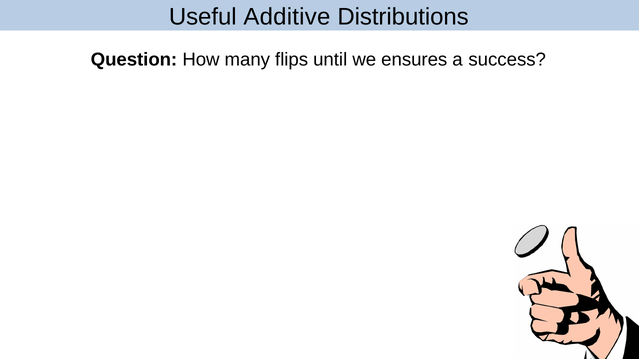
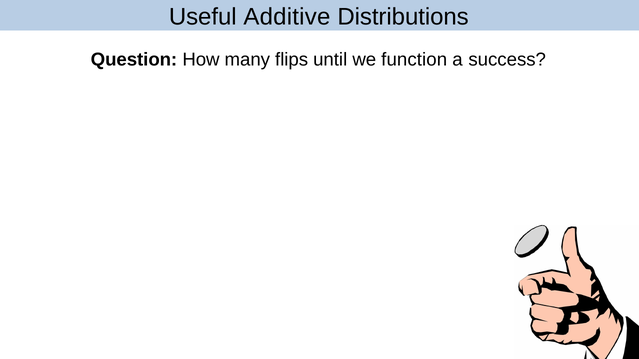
ensures: ensures -> function
